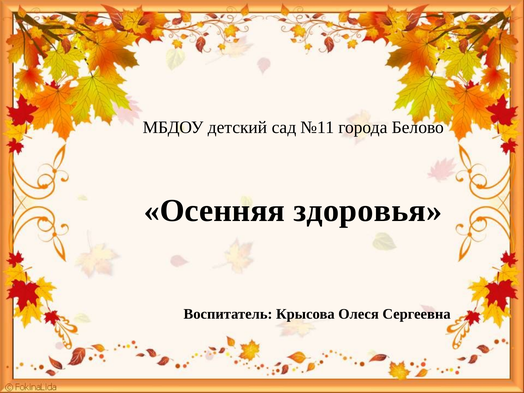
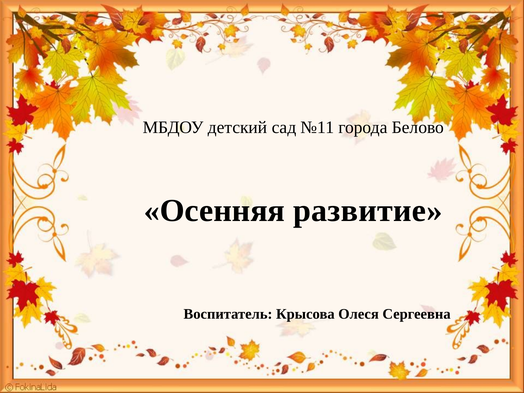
здоровья: здоровья -> развитие
